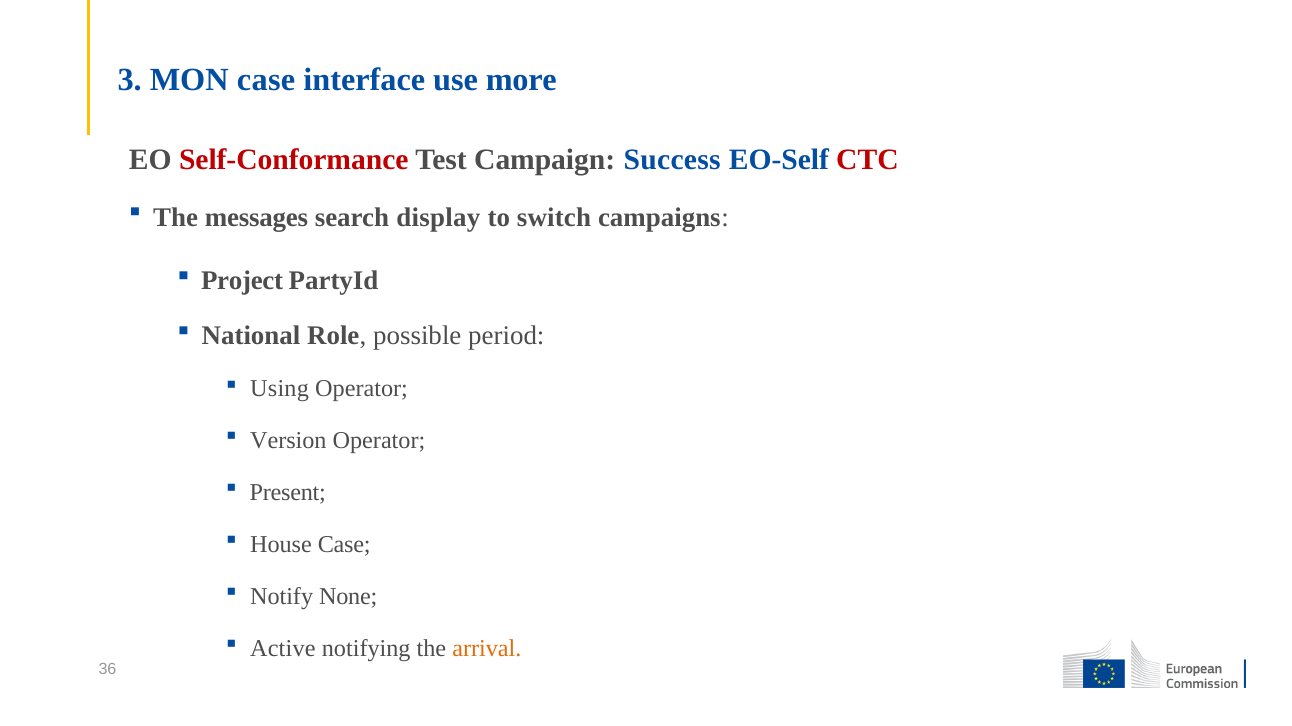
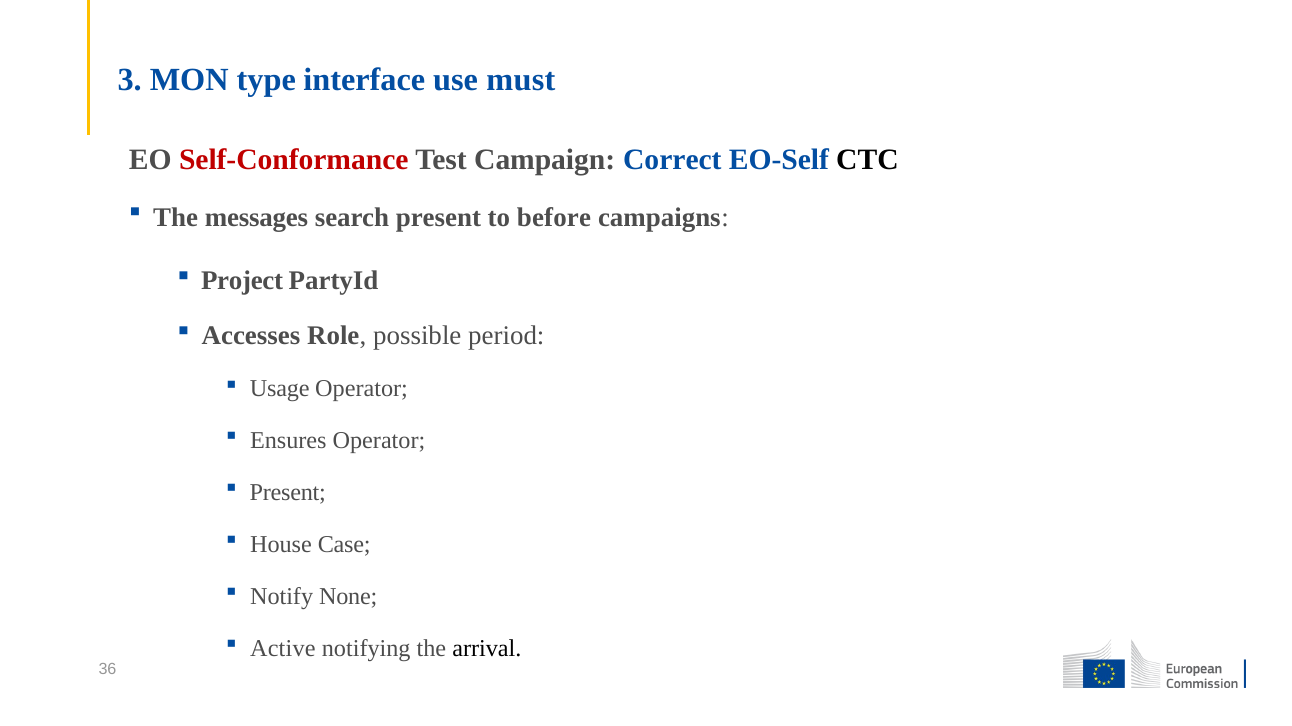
MON case: case -> type
more: more -> must
Success: Success -> Correct
CTC colour: red -> black
search display: display -> present
switch: switch -> before
National: National -> Accesses
Using: Using -> Usage
Version: Version -> Ensures
arrival colour: orange -> black
